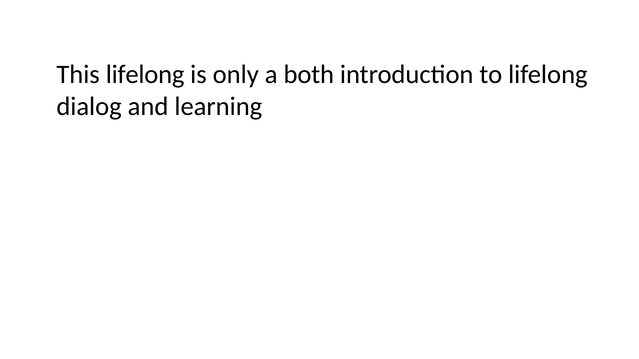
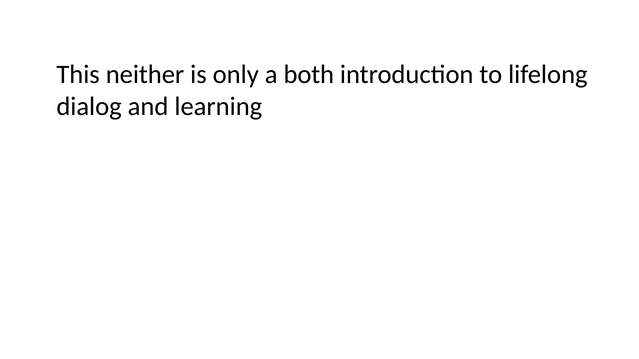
This lifelong: lifelong -> neither
